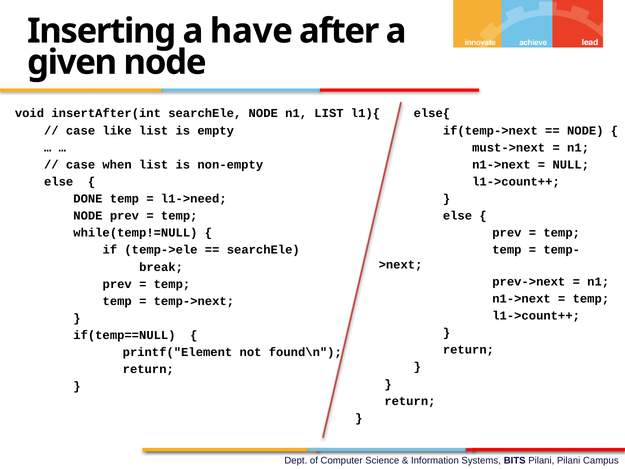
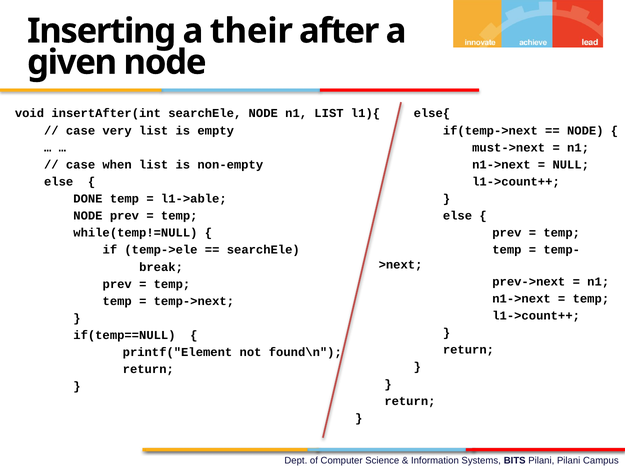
have: have -> their
like: like -> very
l1->need: l1->need -> l1->able
